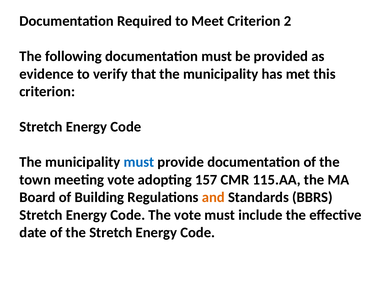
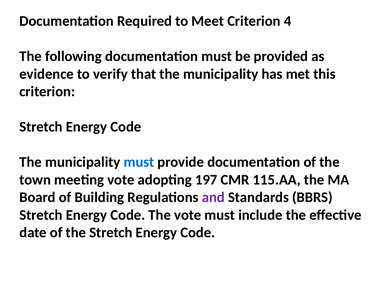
2: 2 -> 4
157: 157 -> 197
and colour: orange -> purple
